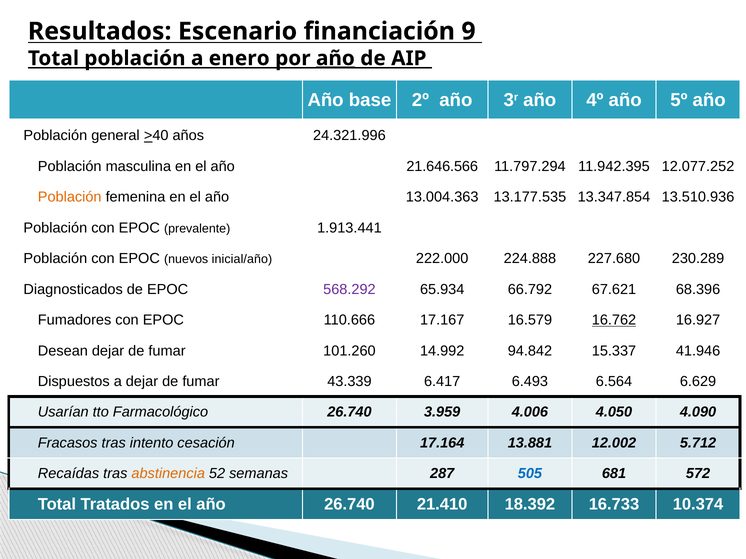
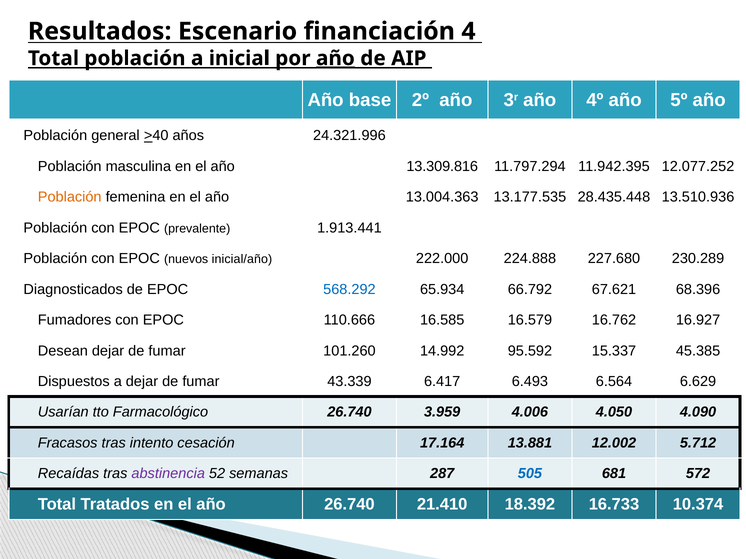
9: 9 -> 4
enero: enero -> inicial
21.646.566: 21.646.566 -> 13.309.816
13.347.854: 13.347.854 -> 28.435.448
568.292 colour: purple -> blue
17.167: 17.167 -> 16.585
16.762 underline: present -> none
94.842: 94.842 -> 95.592
41.946: 41.946 -> 45.385
abstinencia colour: orange -> purple
